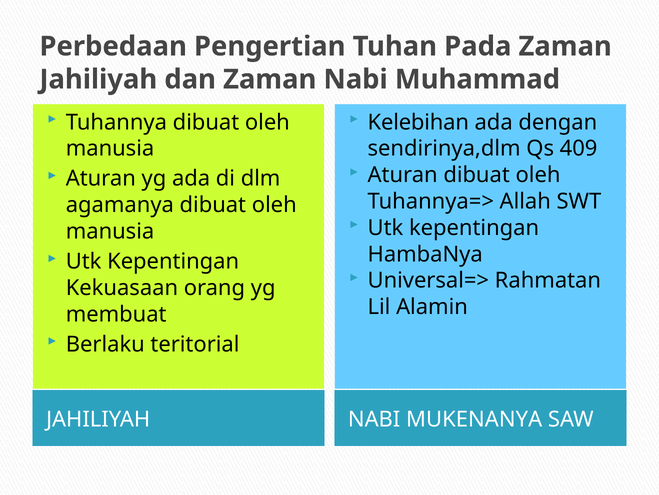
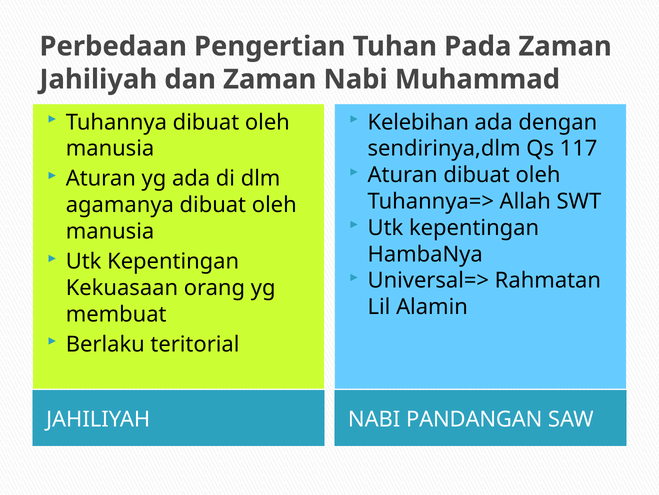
409: 409 -> 117
MUKENANYA: MUKENANYA -> PANDANGAN
